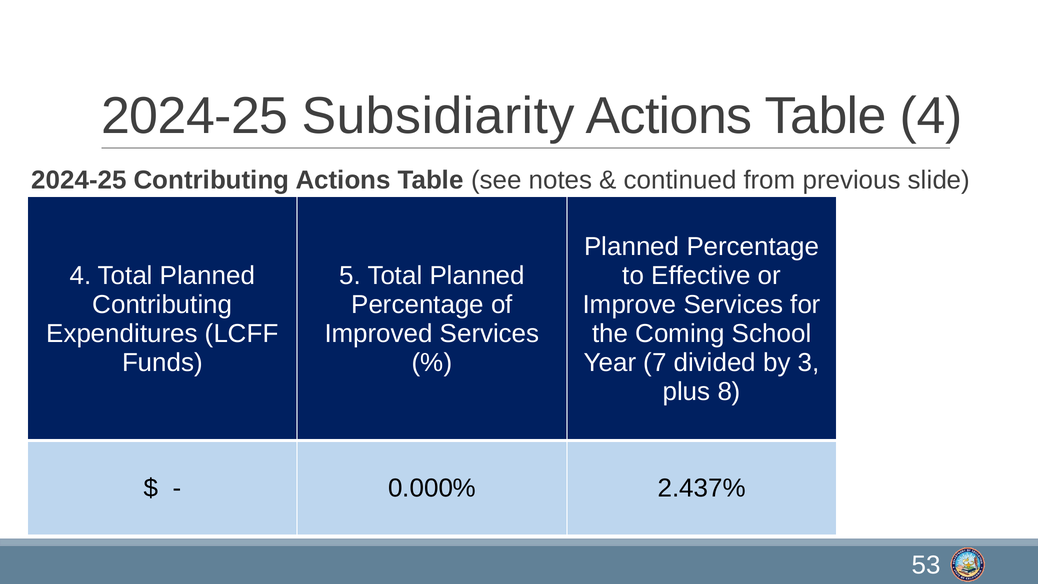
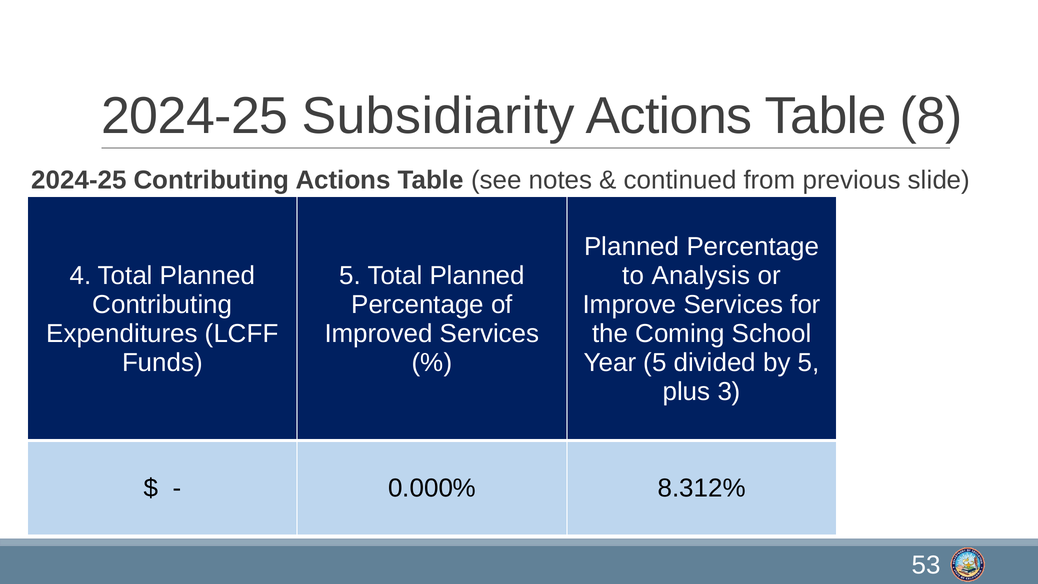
Table 4: 4 -> 8
Effective: Effective -> Analysis
Year 7: 7 -> 5
by 3: 3 -> 5
8: 8 -> 3
2.437%: 2.437% -> 8.312%
